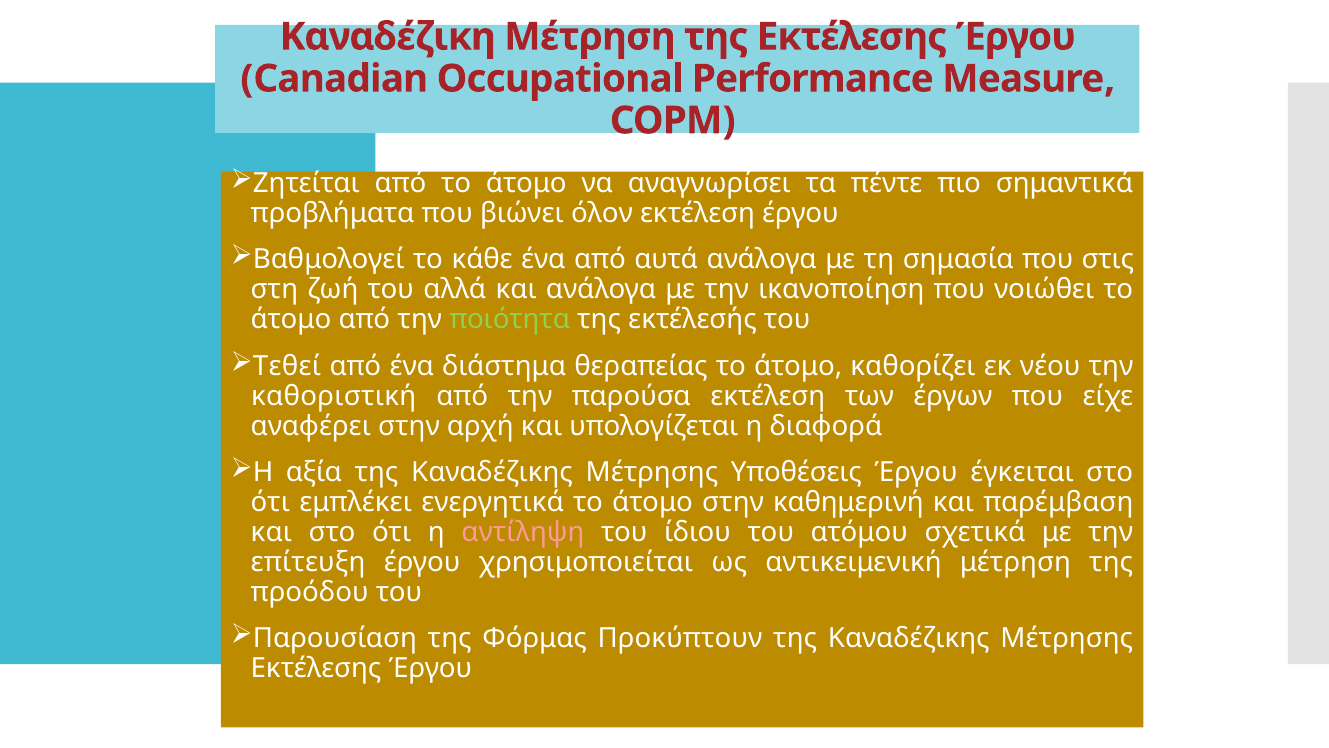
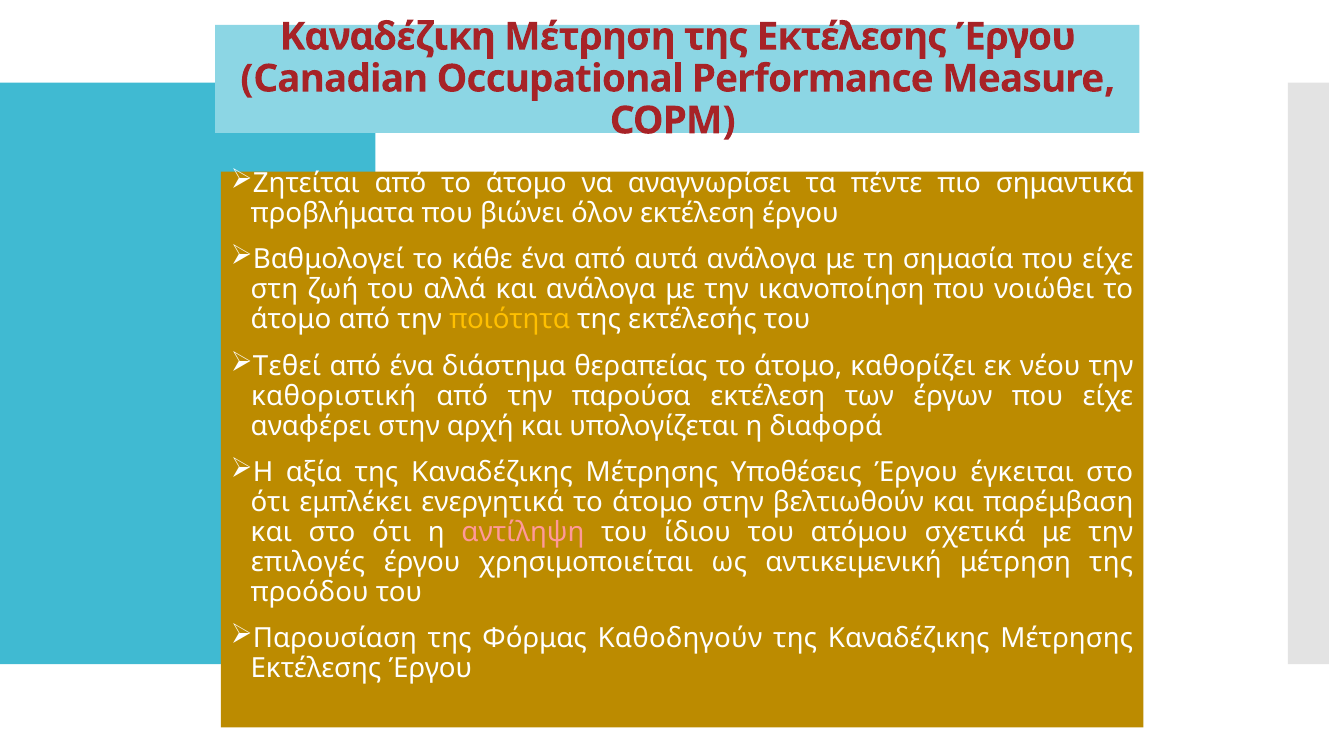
σημασία που στις: στις -> είχε
ποιότητα colour: light green -> yellow
καθημερινή: καθημερινή -> βελτιωθούν
επίτευξη: επίτευξη -> επιλογές
Προκύπτουν: Προκύπτουν -> Καθοδηγούν
